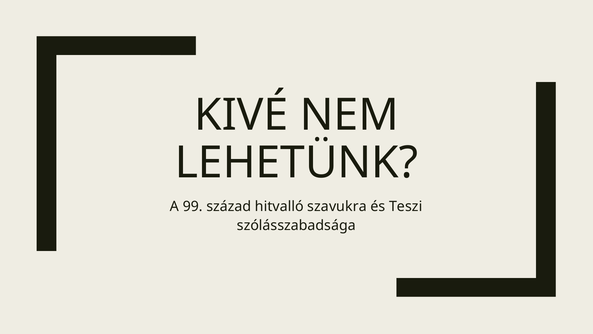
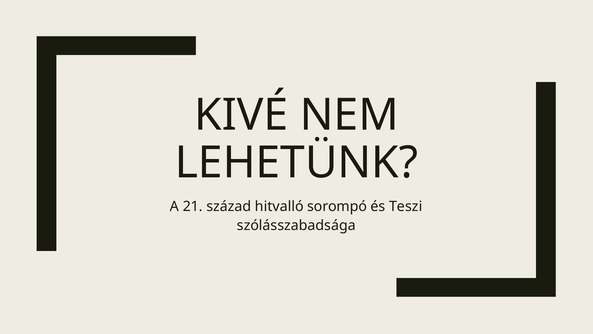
99: 99 -> 21
szavukra: szavukra -> sorompó
